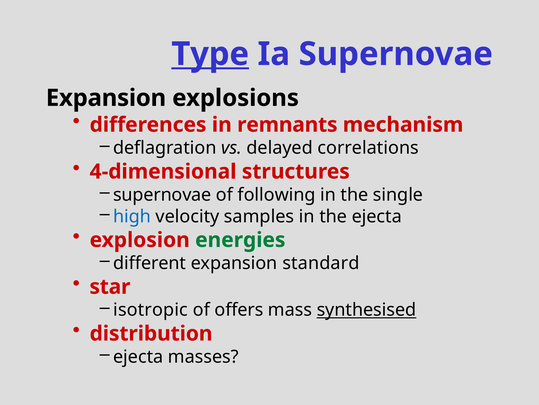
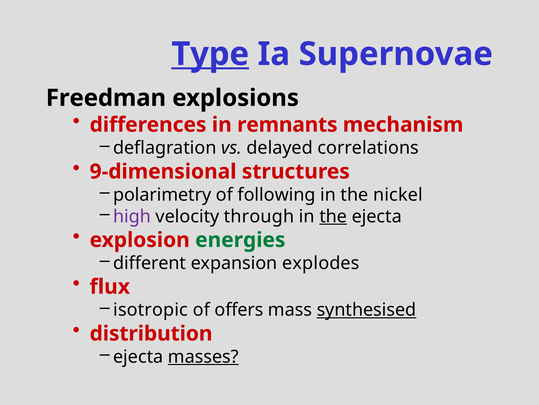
Expansion at (106, 98): Expansion -> Freedman
4-dimensional: 4-dimensional -> 9-dimensional
supernovae at (162, 194): supernovae -> polarimetry
single: single -> nickel
high colour: blue -> purple
samples: samples -> through
the at (333, 216) underline: none -> present
standard: standard -> explodes
star: star -> flux
masses underline: none -> present
